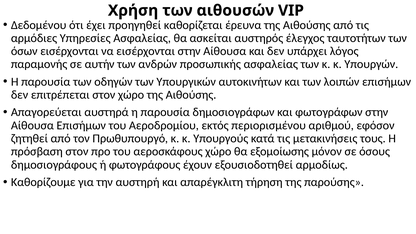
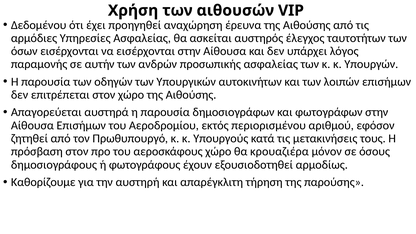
καθορίζεται: καθορίζεται -> αναχώρηση
εξομοίωσης: εξομοίωσης -> κρουαζιέρα
